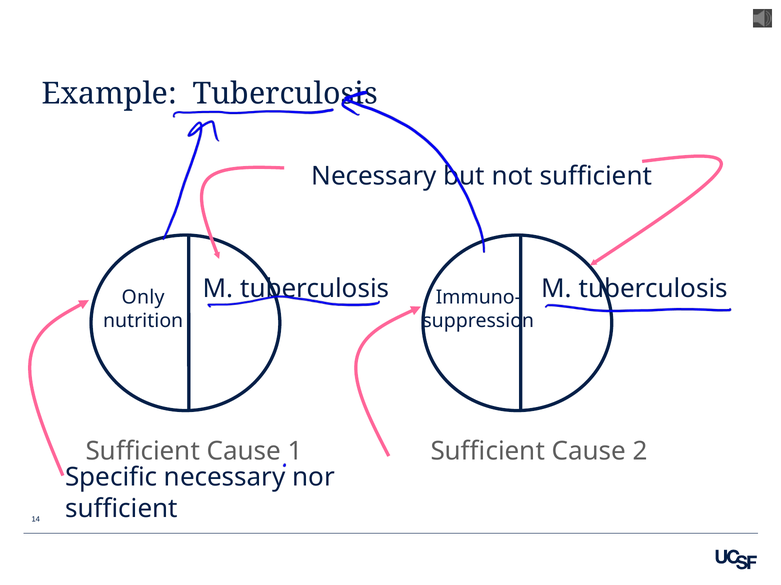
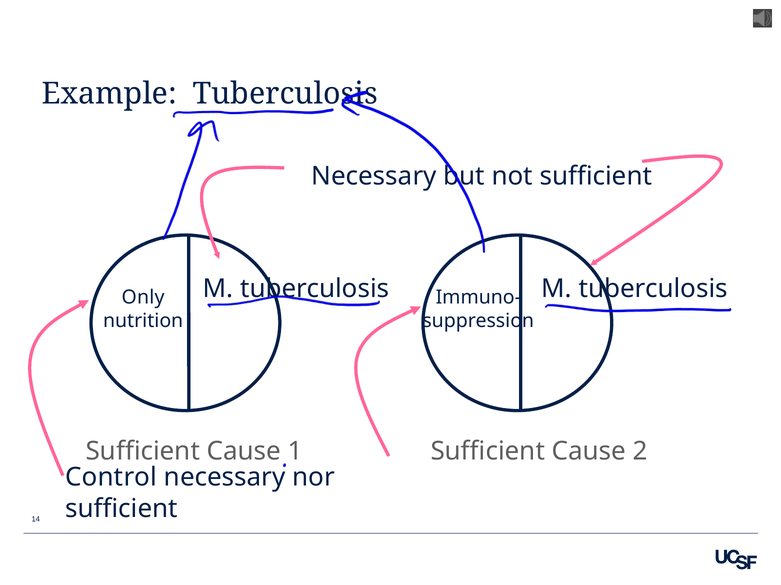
Specific: Specific -> Control
